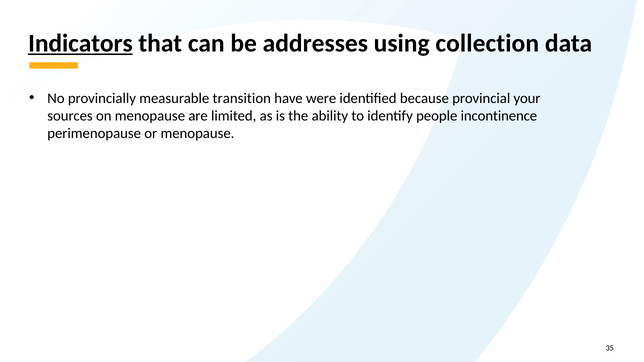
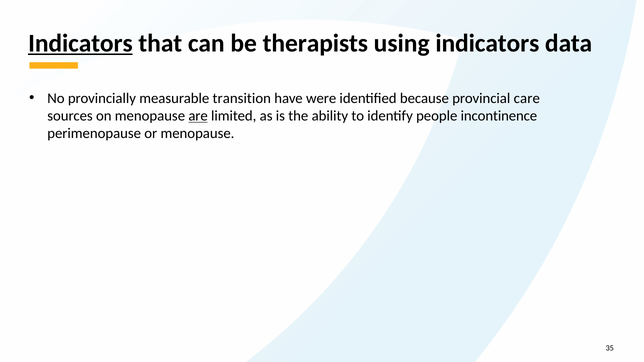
addresses: addresses -> therapists
using collection: collection -> indicators
your: your -> care
are underline: none -> present
